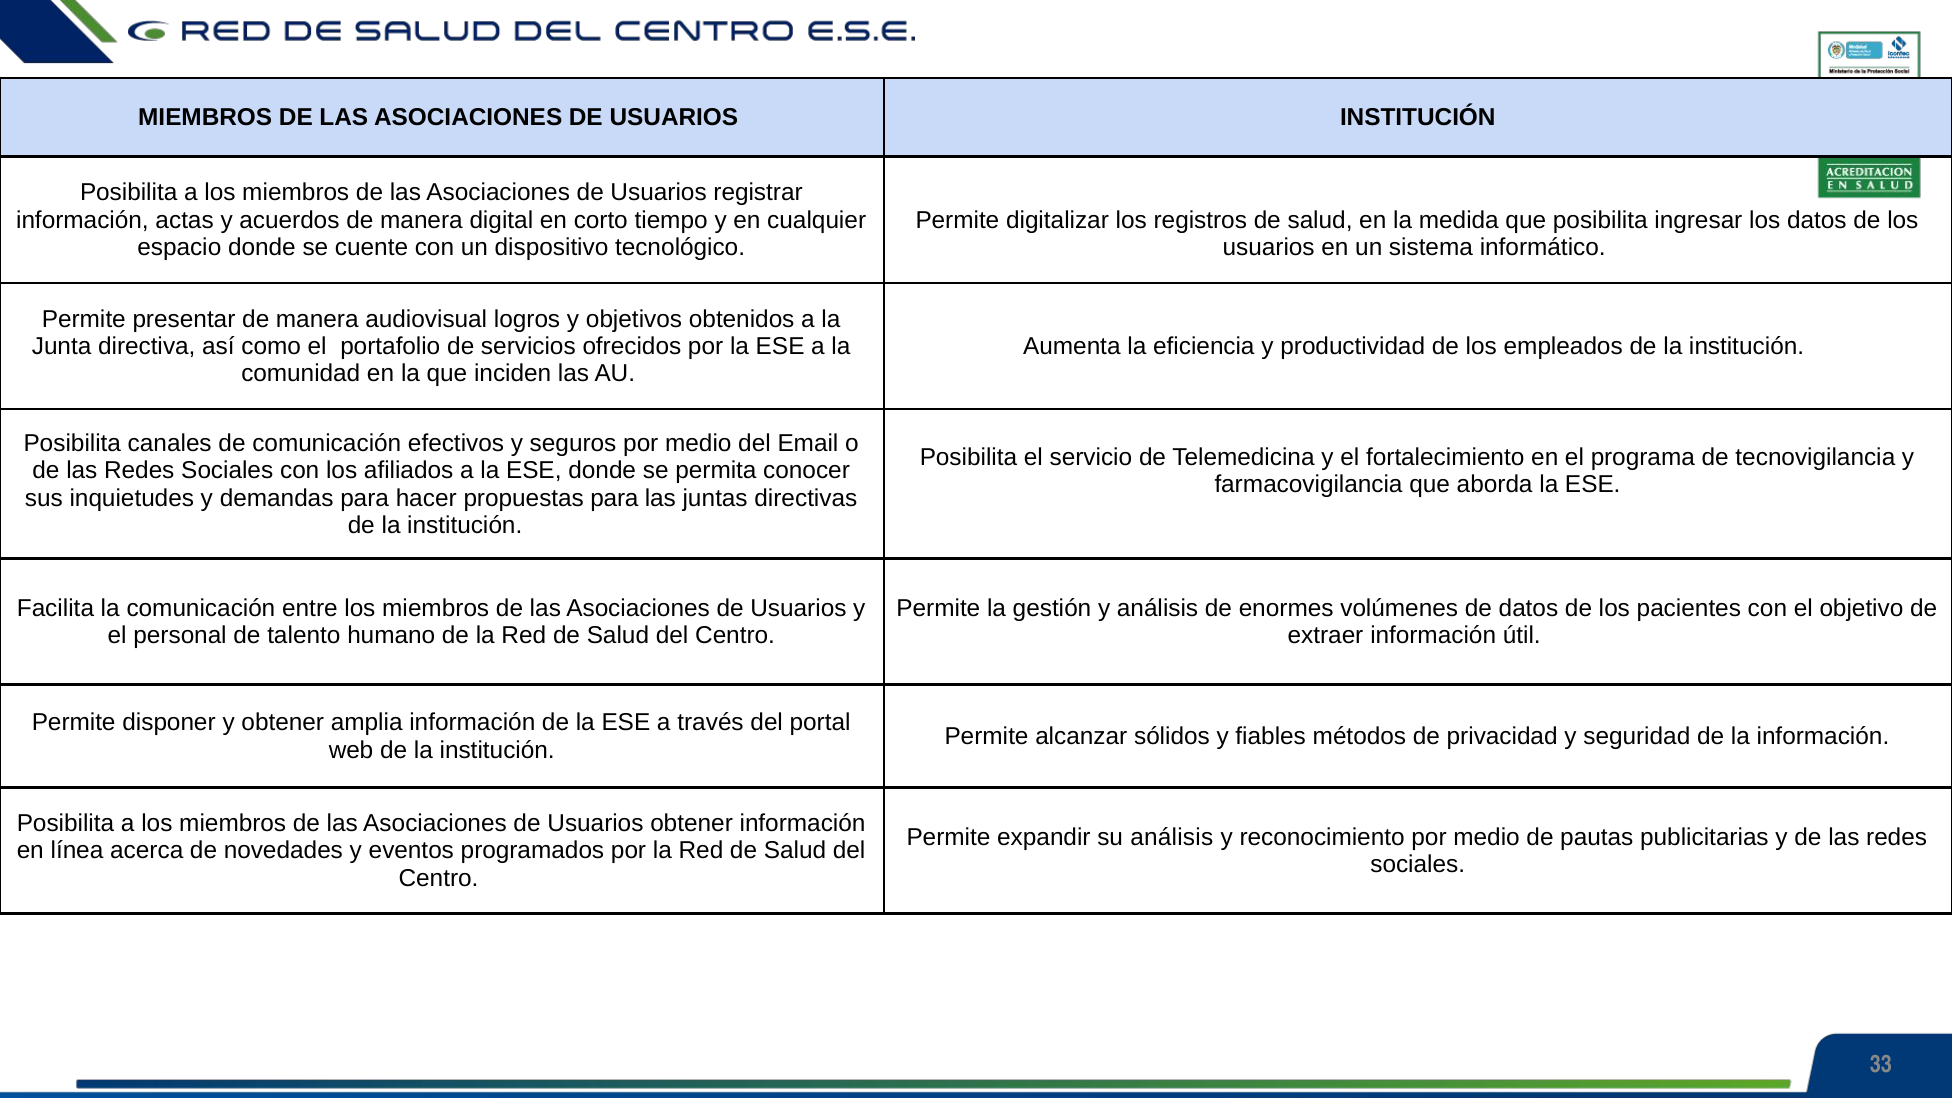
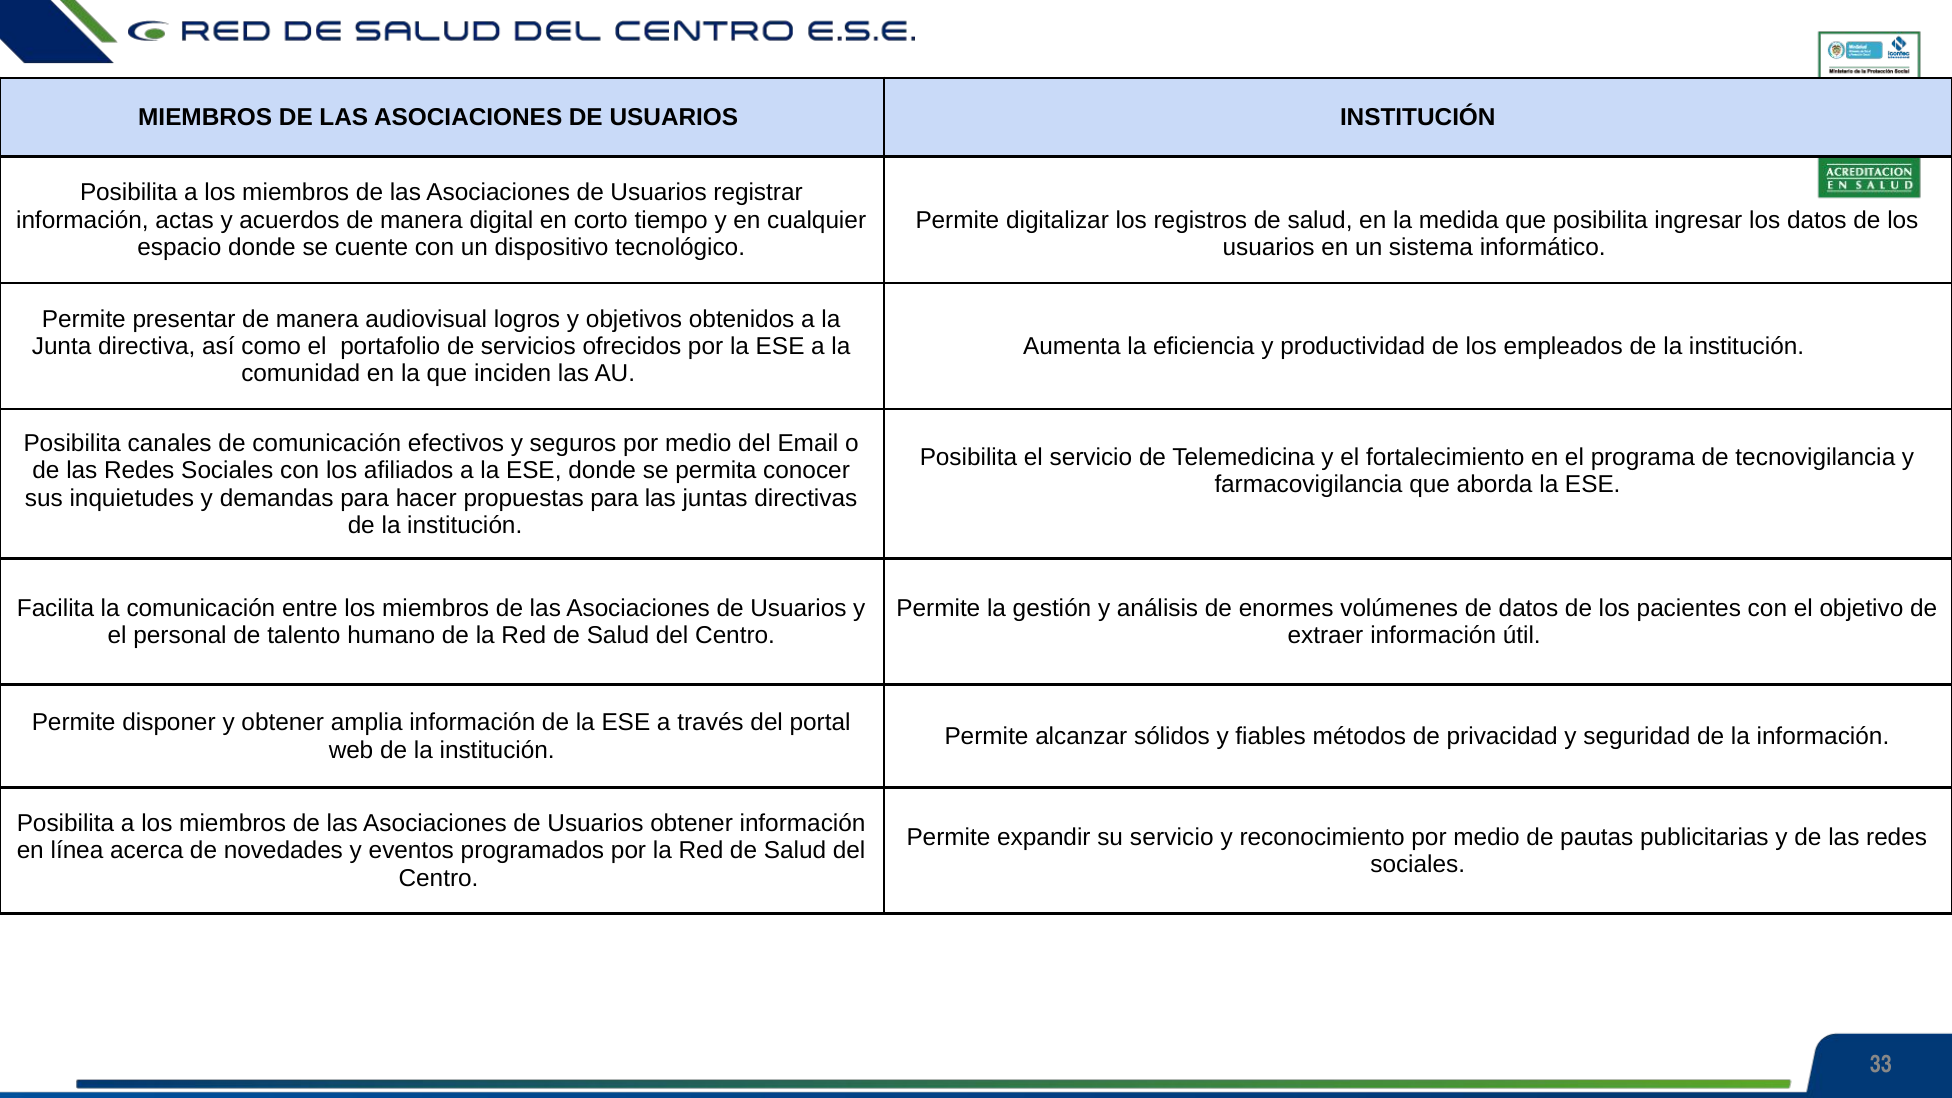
su análisis: análisis -> servicio
